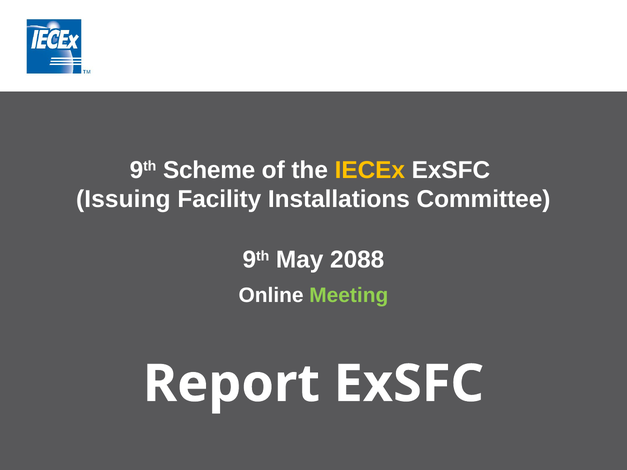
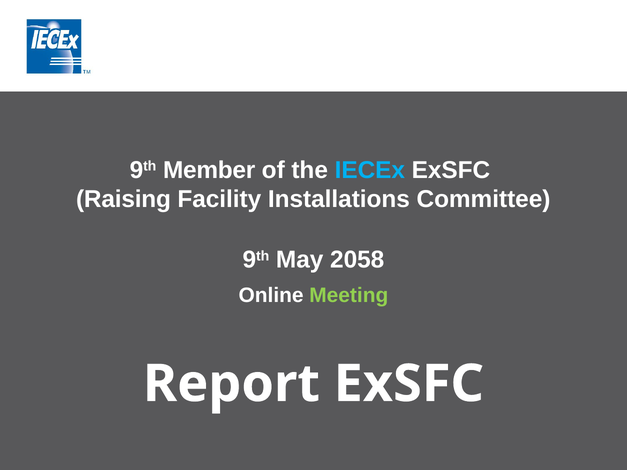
Scheme: Scheme -> Member
IECEx colour: yellow -> light blue
Issuing: Issuing -> Raising
2088: 2088 -> 2058
